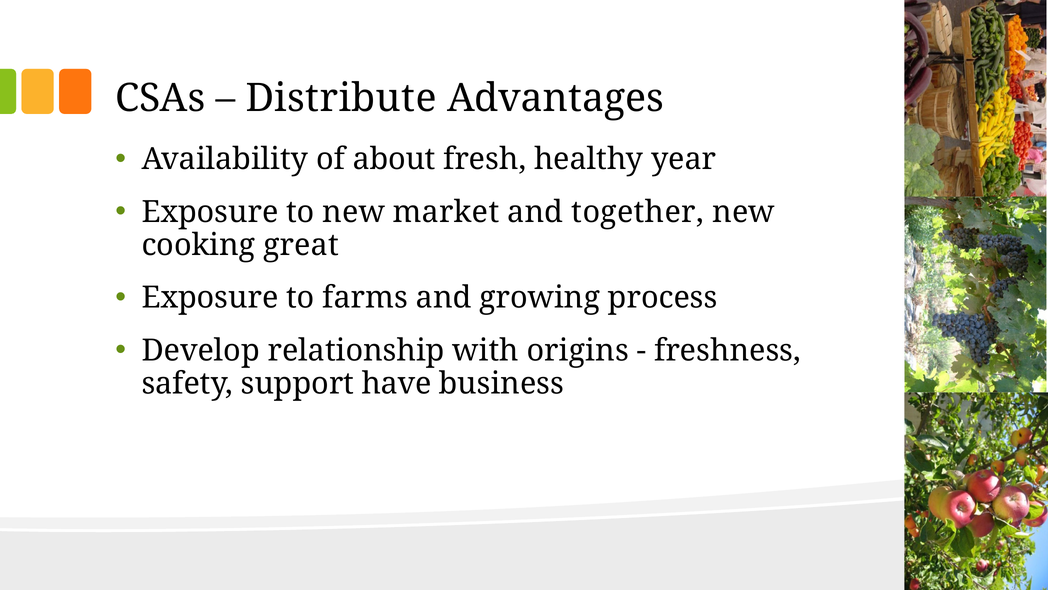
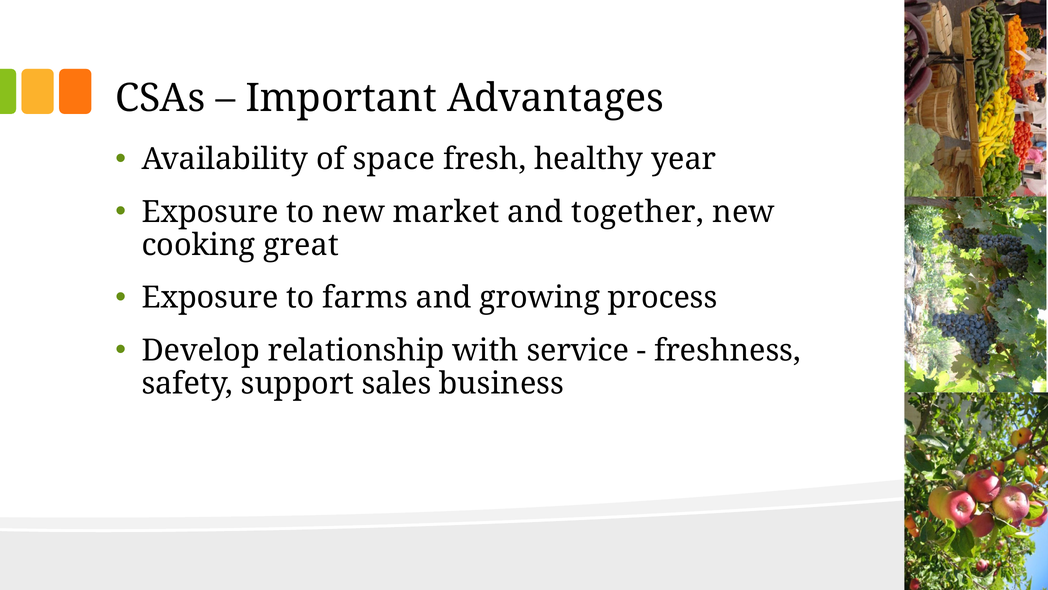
Distribute: Distribute -> Important
about: about -> space
origins: origins -> service
have: have -> sales
